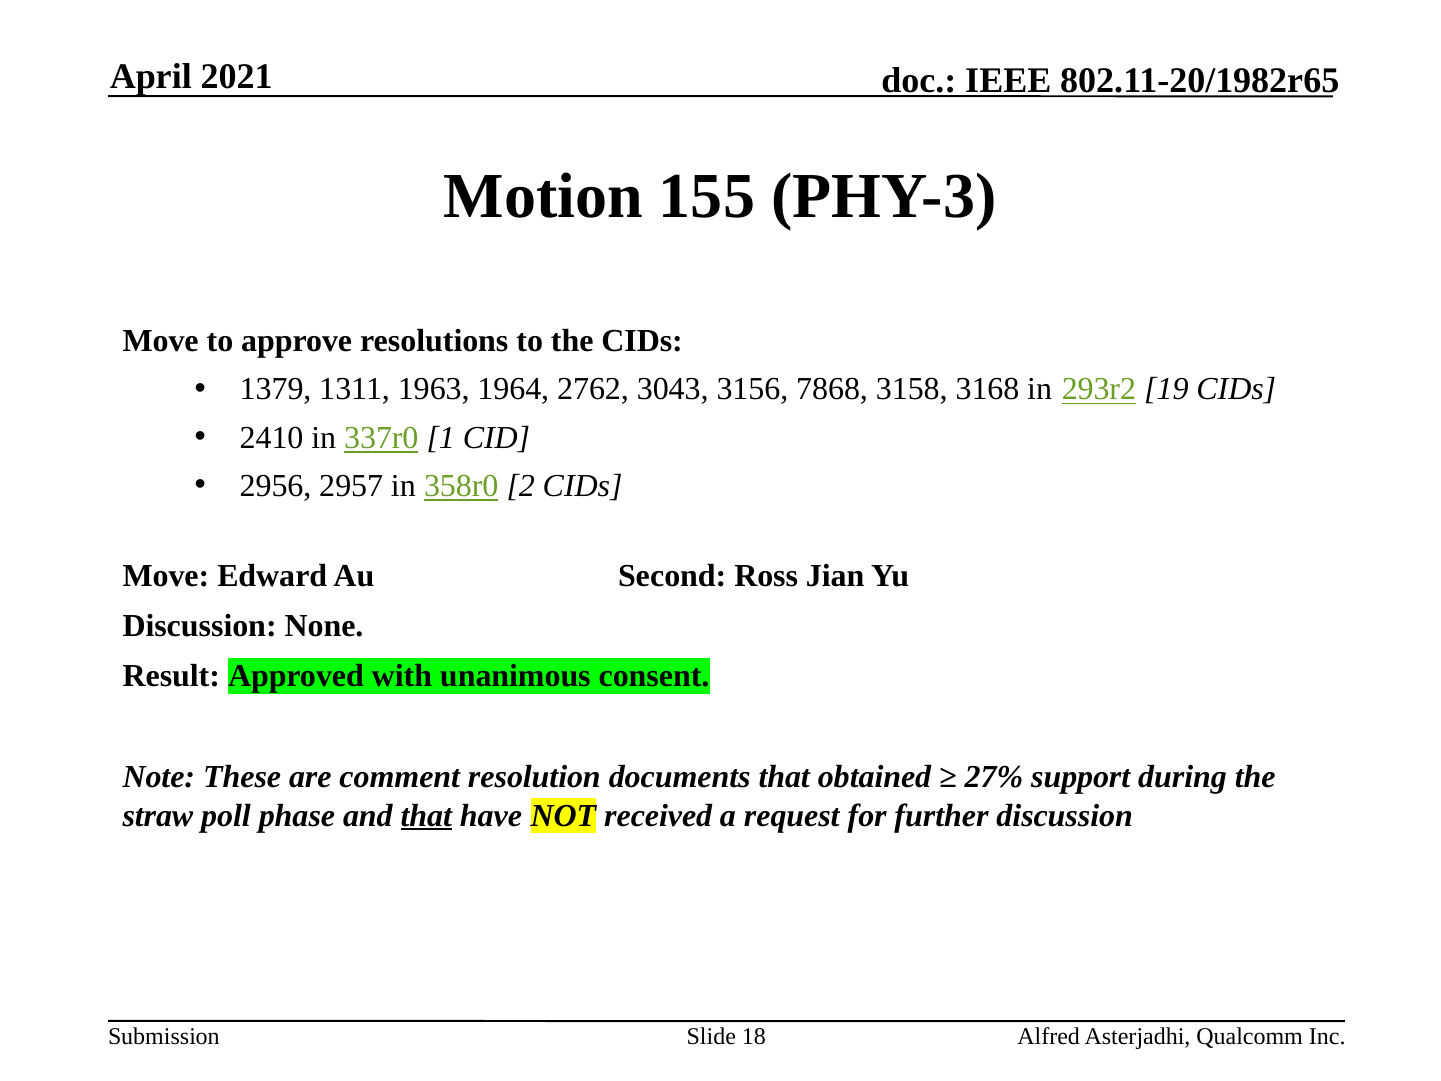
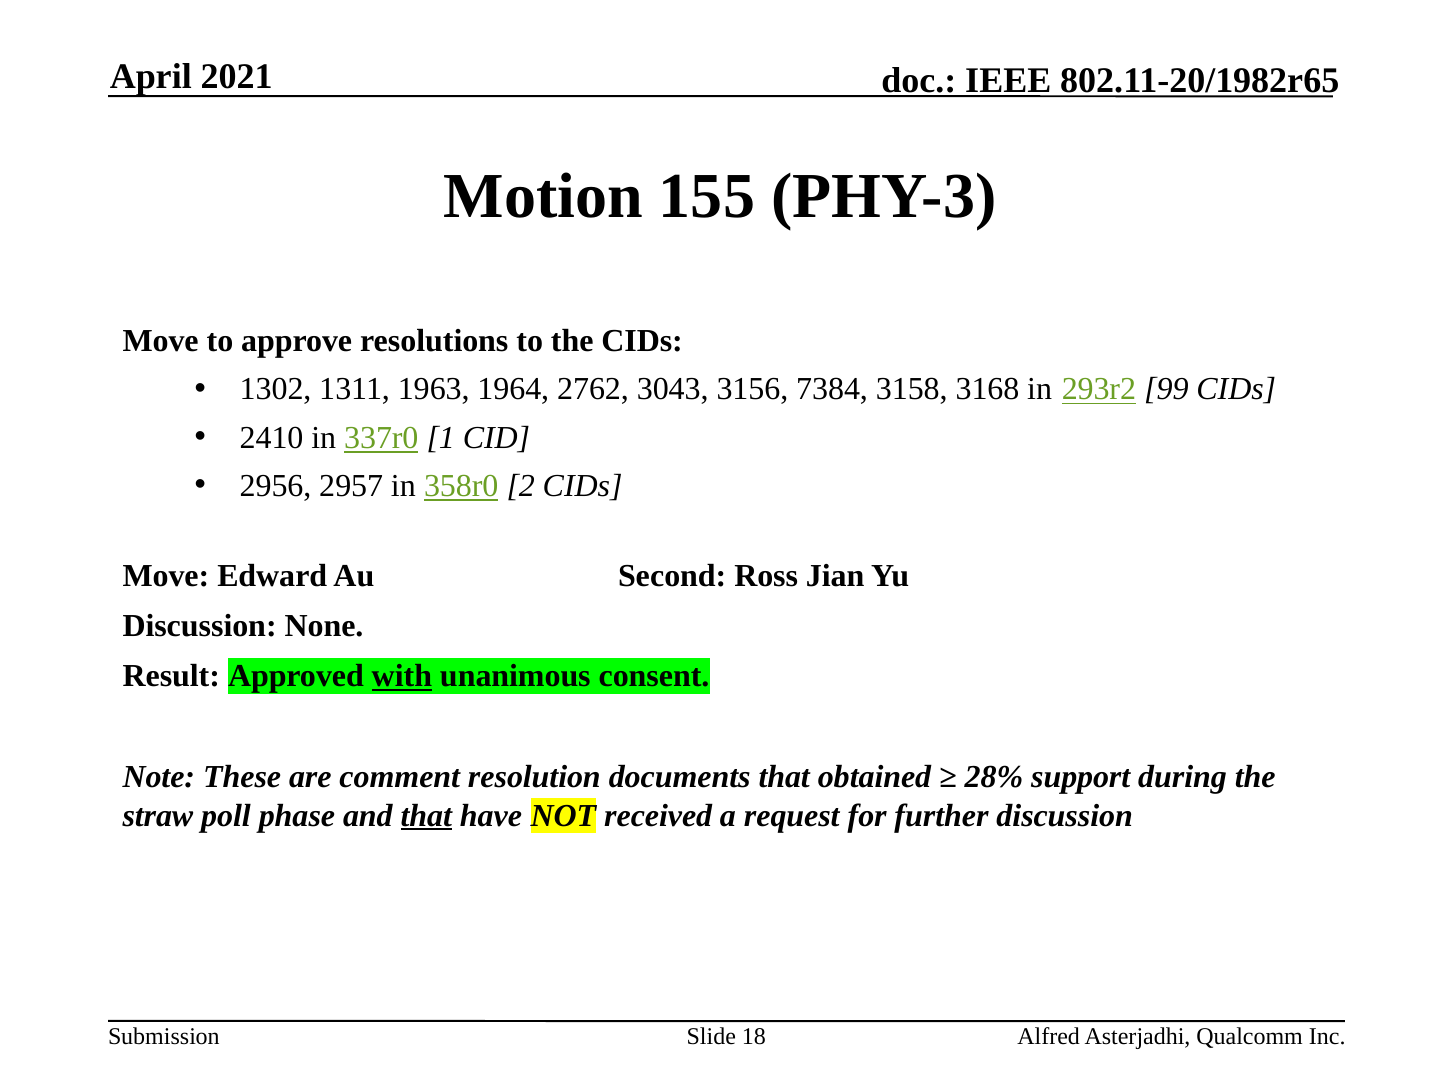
1379: 1379 -> 1302
7868: 7868 -> 7384
19: 19 -> 99
with underline: none -> present
27%: 27% -> 28%
